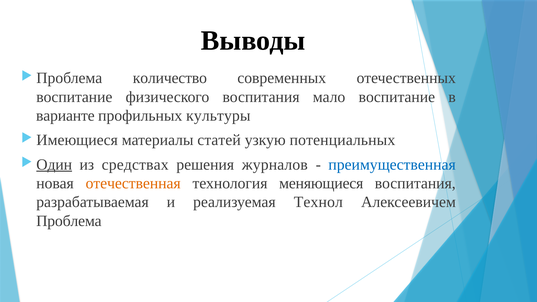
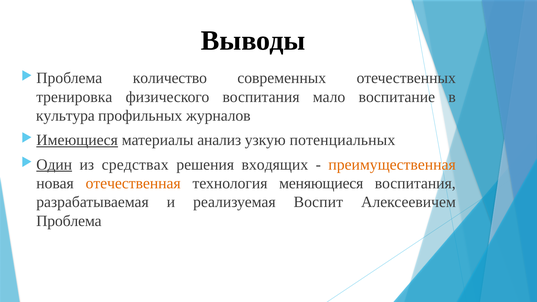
воспитание at (74, 97): воспитание -> тренировка
варианте: варианте -> культура
культуры: культуры -> журналов
Имеющиеся underline: none -> present
статей: статей -> анализ
журналов: журналов -> входящих
преимущественная colour: blue -> orange
Технол: Технол -> Воспит
